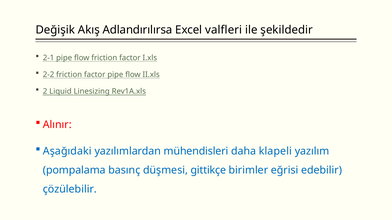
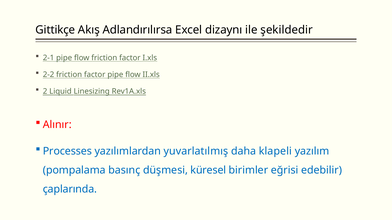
Değişik: Değişik -> Gittikçe
valfleri: valfleri -> dizaynı
Aşağıdaki: Aşağıdaki -> Processes
mühendisleri: mühendisleri -> yuvarlatılmış
gittikçe: gittikçe -> küresel
çözülebilir: çözülebilir -> çaplarında
